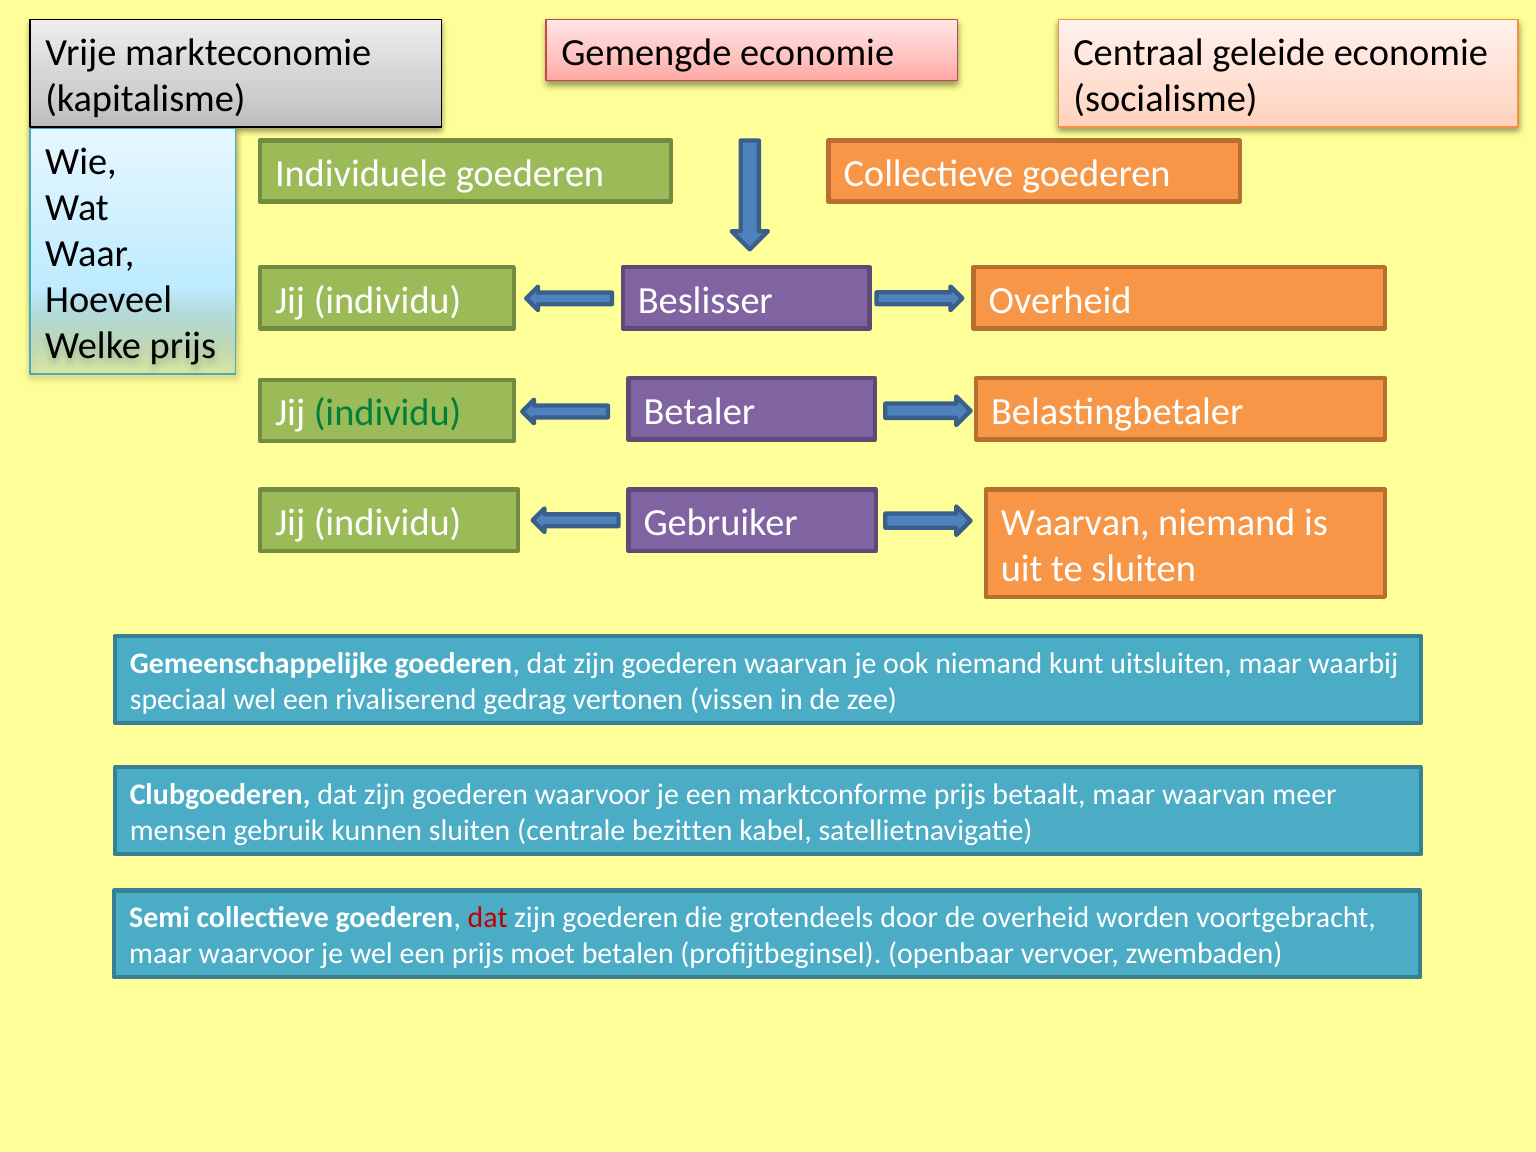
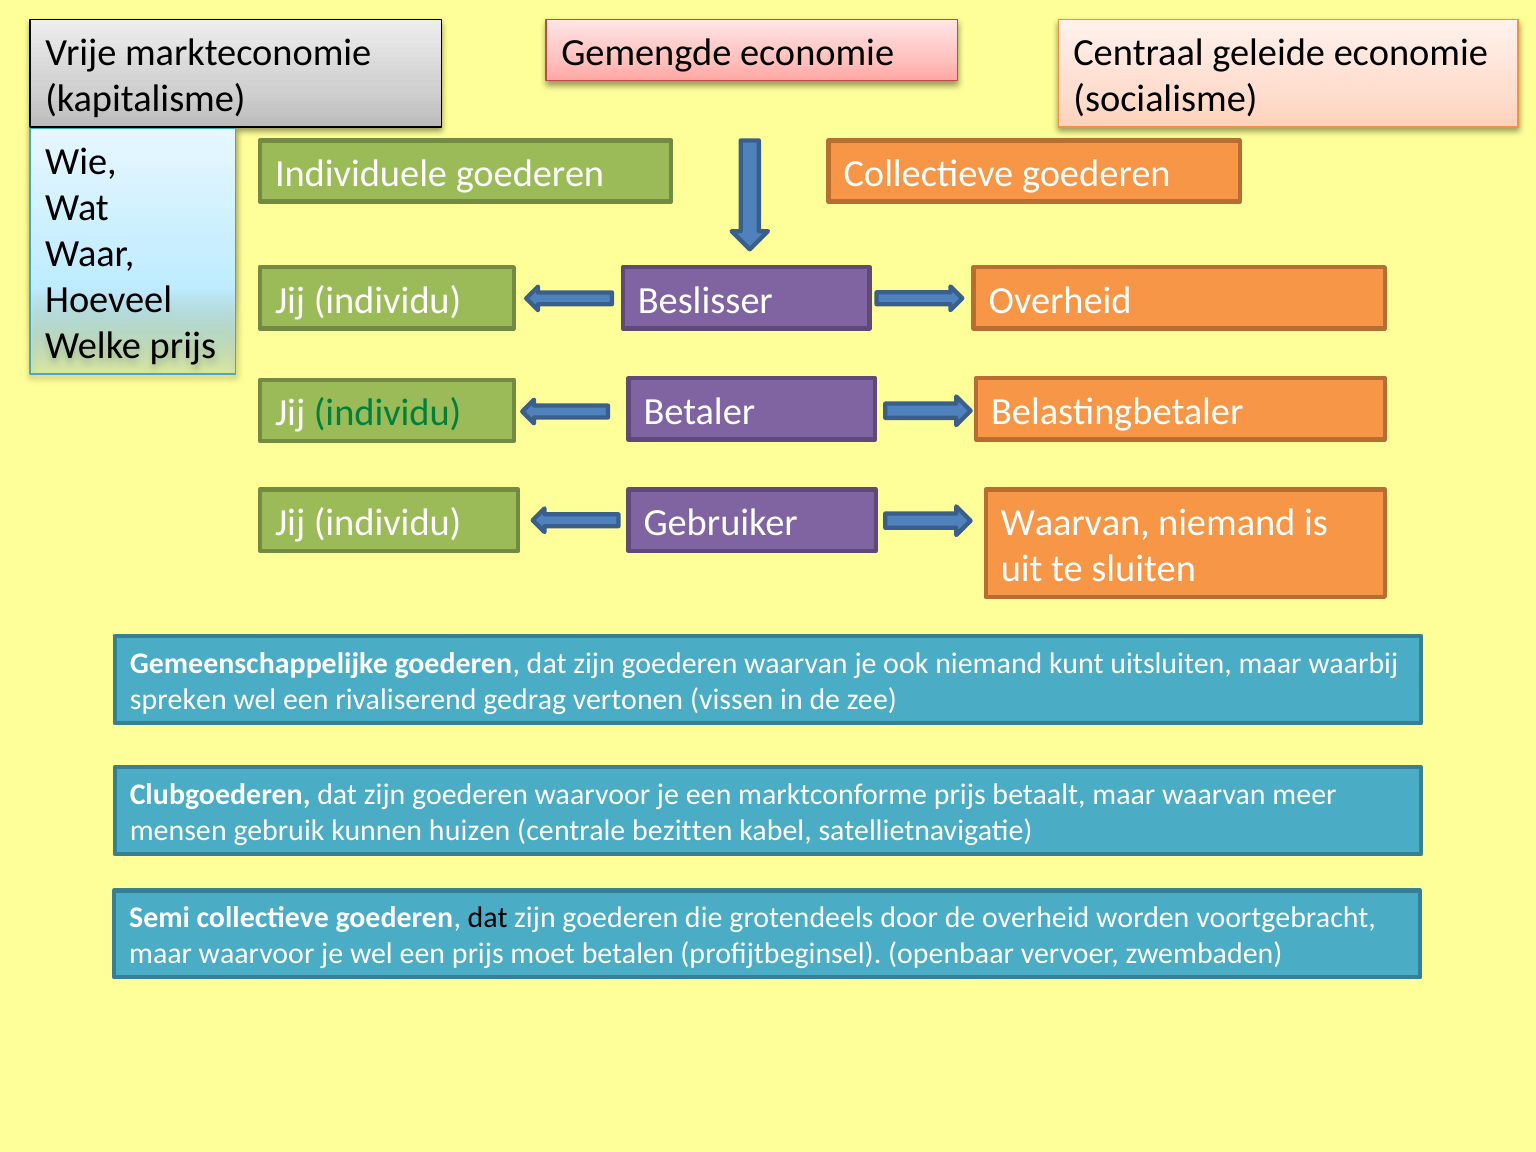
speciaal: speciaal -> spreken
kunnen sluiten: sluiten -> huizen
dat at (488, 918) colour: red -> black
